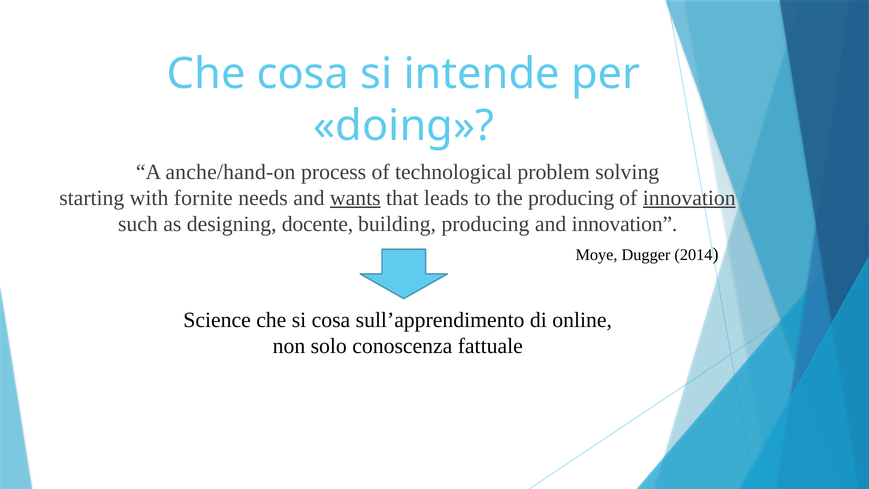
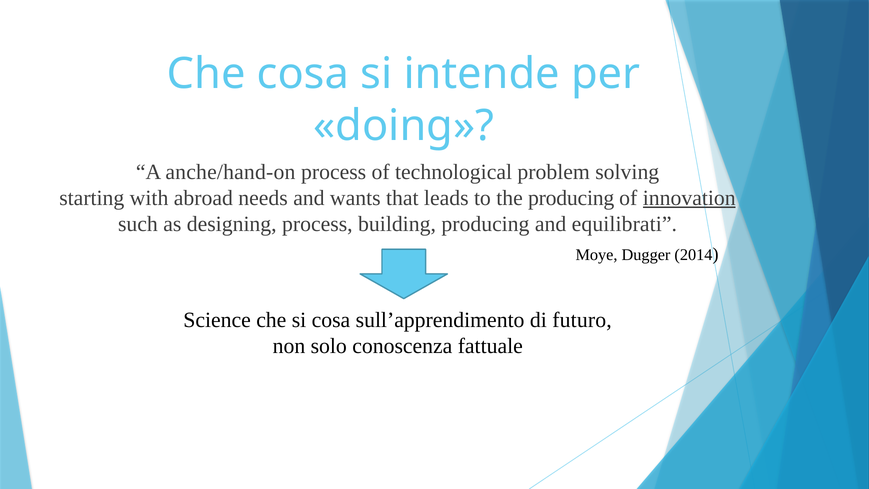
fornite: fornite -> abroad
wants underline: present -> none
designing docente: docente -> process
and innovation: innovation -> equilibrati
online: online -> futuro
